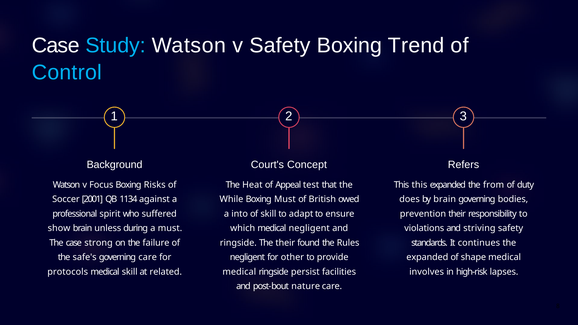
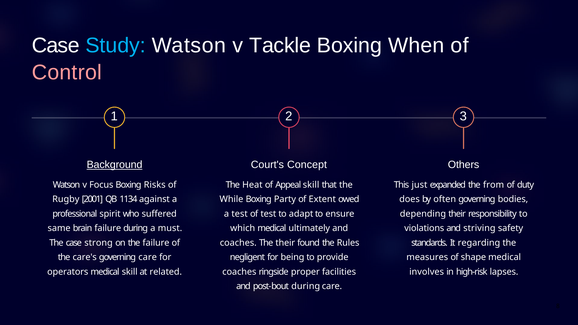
v Safety: Safety -> Tackle
Trend: Trend -> When
Control colour: light blue -> pink
Background underline: none -> present
Refers: Refers -> Others
Appeal test: test -> skill
This this: this -> just
Soccer: Soccer -> Rugby
Boxing Must: Must -> Party
British: British -> Extent
by brain: brain -> often
a into: into -> test
of skill: skill -> test
prevention: prevention -> depending
medical negligent: negligent -> ultimately
show: show -> same
brain unless: unless -> failure
ringside at (238, 243): ringside -> coaches
continues: continues -> regarding
safe's: safe's -> care's
other: other -> being
expanded at (427, 257): expanded -> measures
protocols: protocols -> operators
medical at (239, 272): medical -> coaches
persist: persist -> proper
post-bout nature: nature -> during
